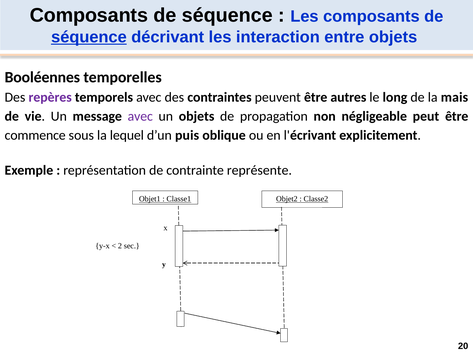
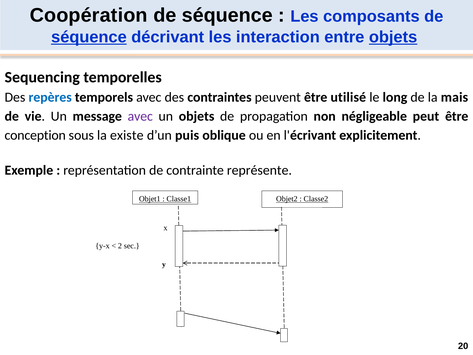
Composants at (89, 15): Composants -> Coopération
objets at (393, 37) underline: none -> present
Booléennes: Booléennes -> Sequencing
repères colour: purple -> blue
autres: autres -> utilisé
commence: commence -> conception
lequel: lequel -> existe
